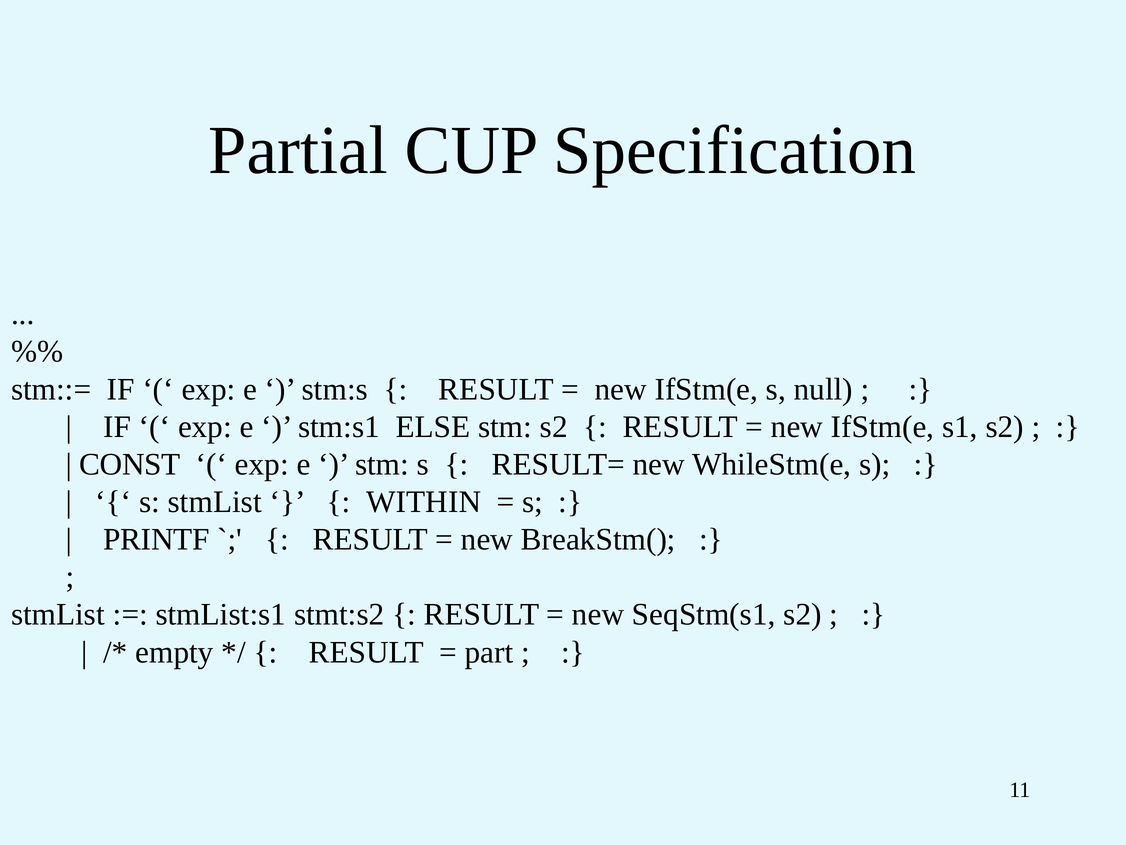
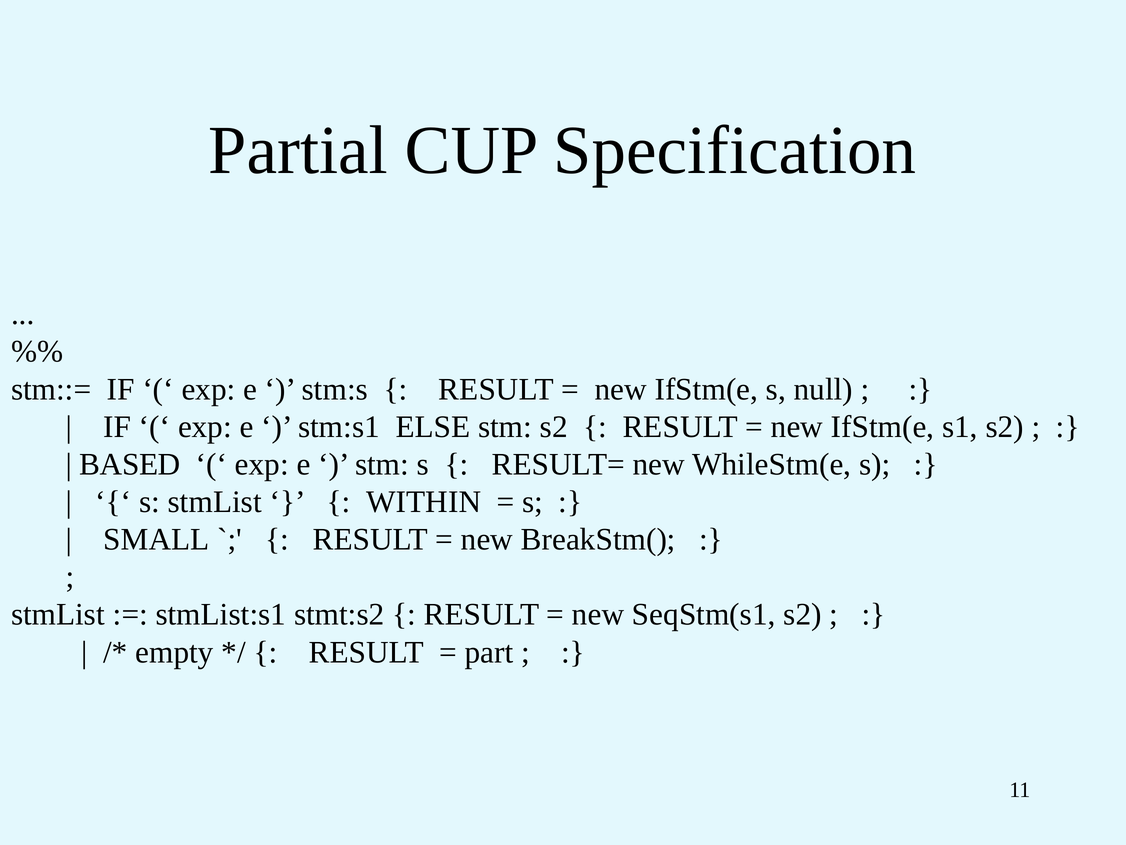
CONST: CONST -> BASED
PRINTF: PRINTF -> SMALL
